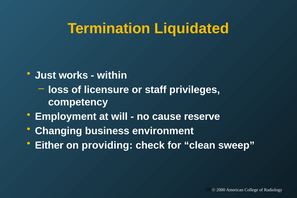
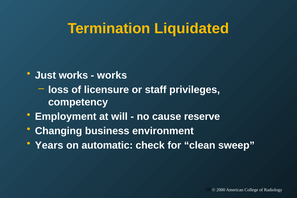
within at (112, 75): within -> works
Either: Either -> Years
providing: providing -> automatic
